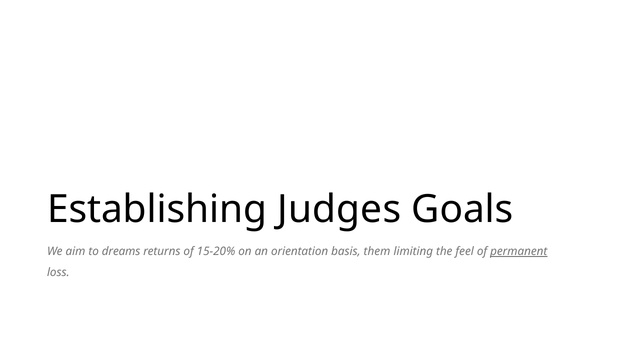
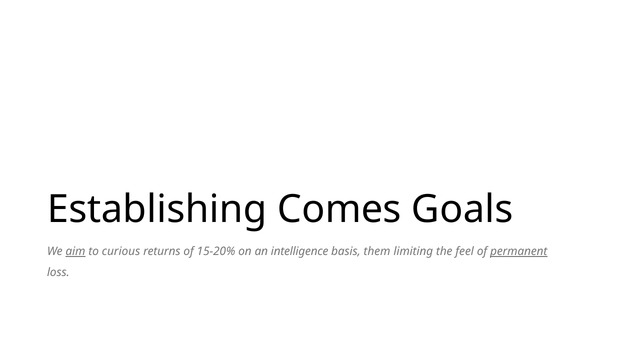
Judges: Judges -> Comes
aim underline: none -> present
dreams: dreams -> curious
orientation: orientation -> intelligence
